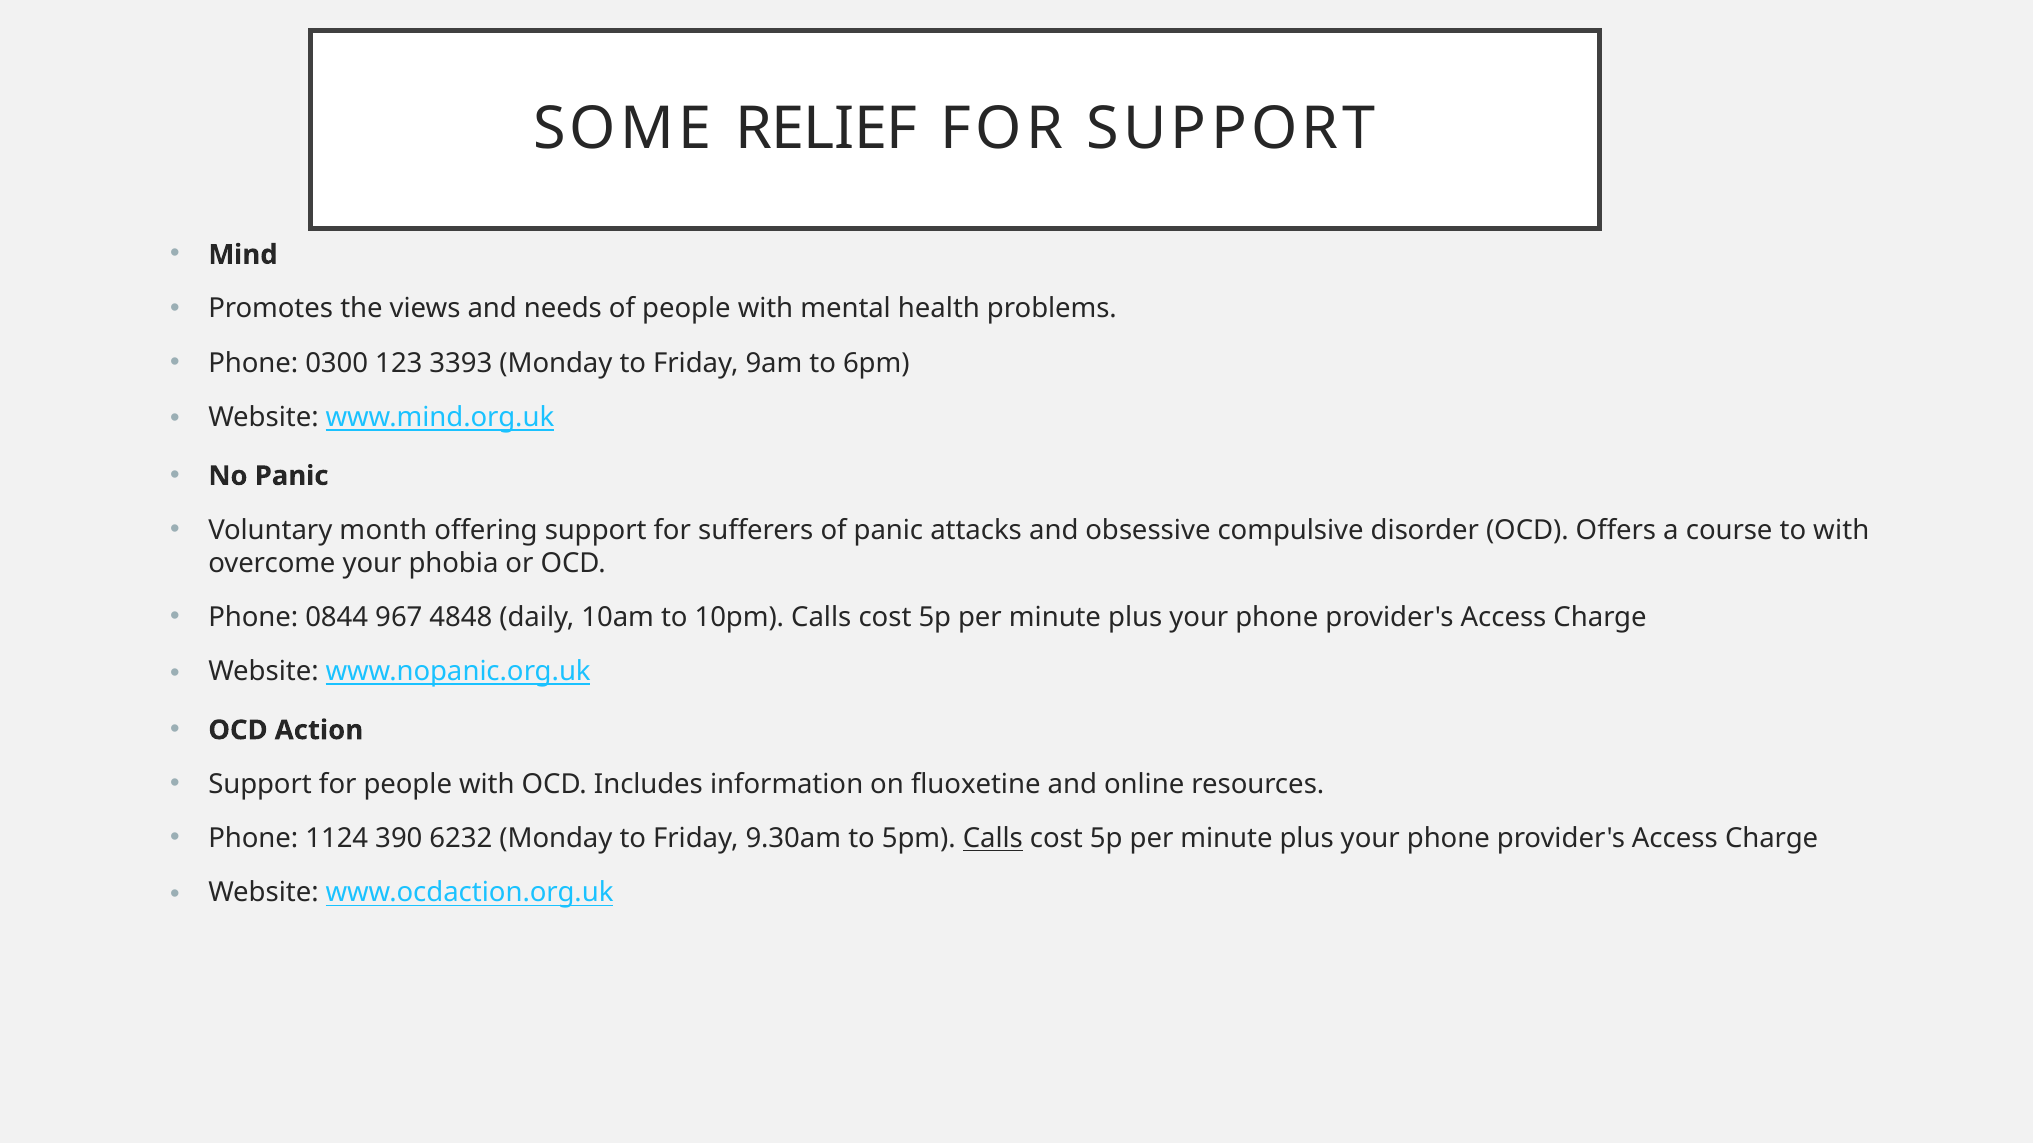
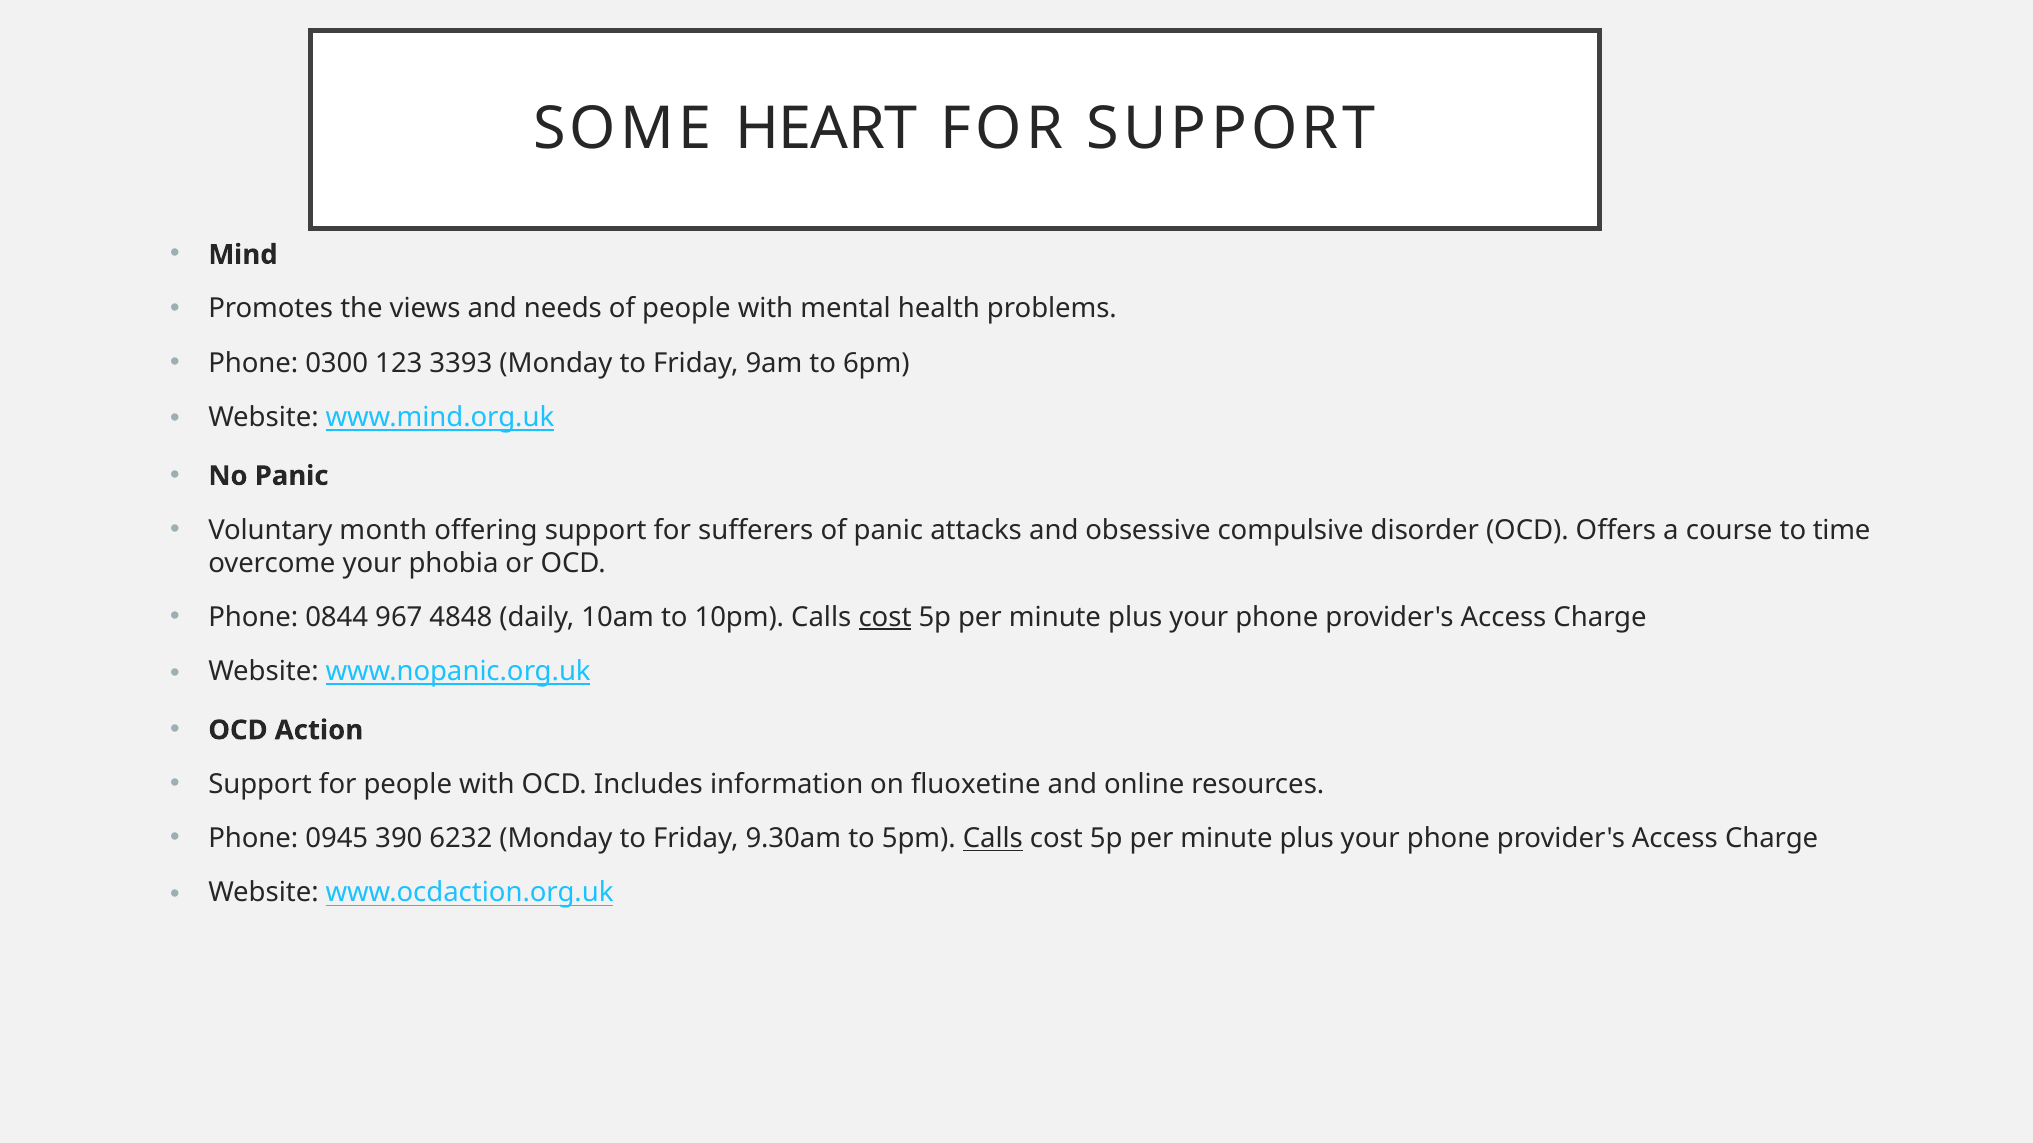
RELIEF: RELIEF -> HEART
to with: with -> time
cost at (885, 618) underline: none -> present
1124: 1124 -> 0945
